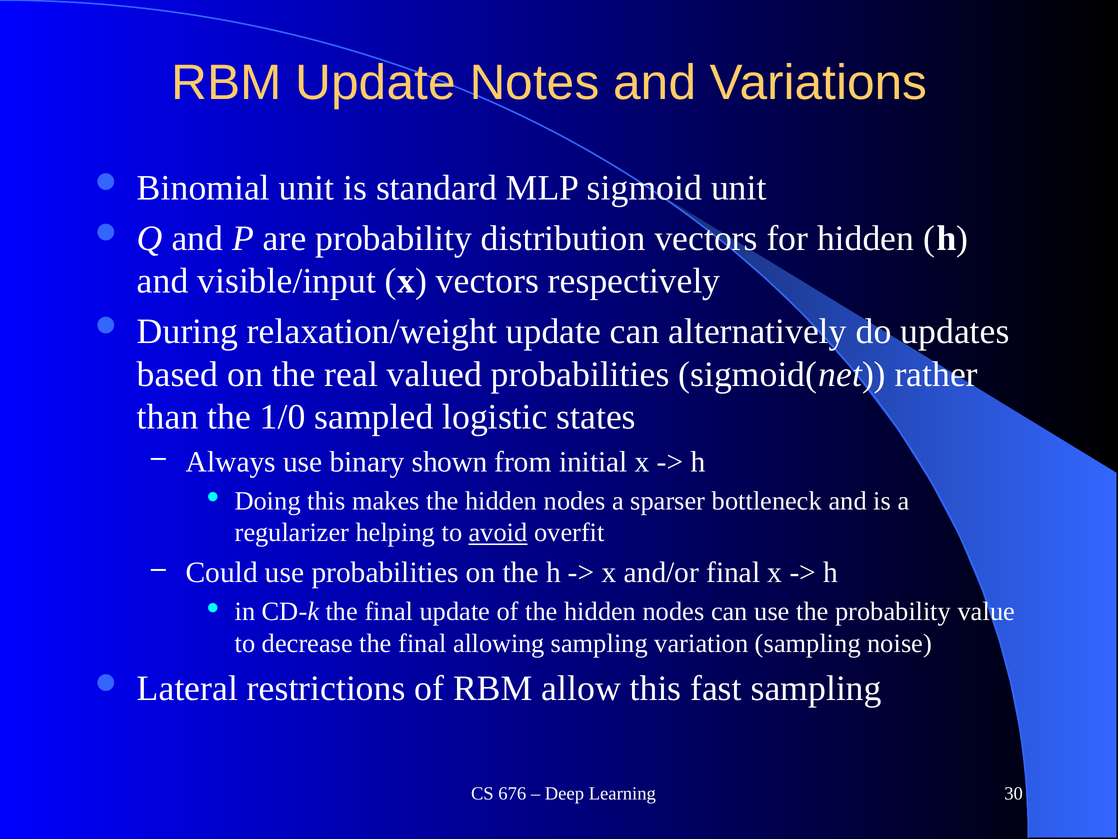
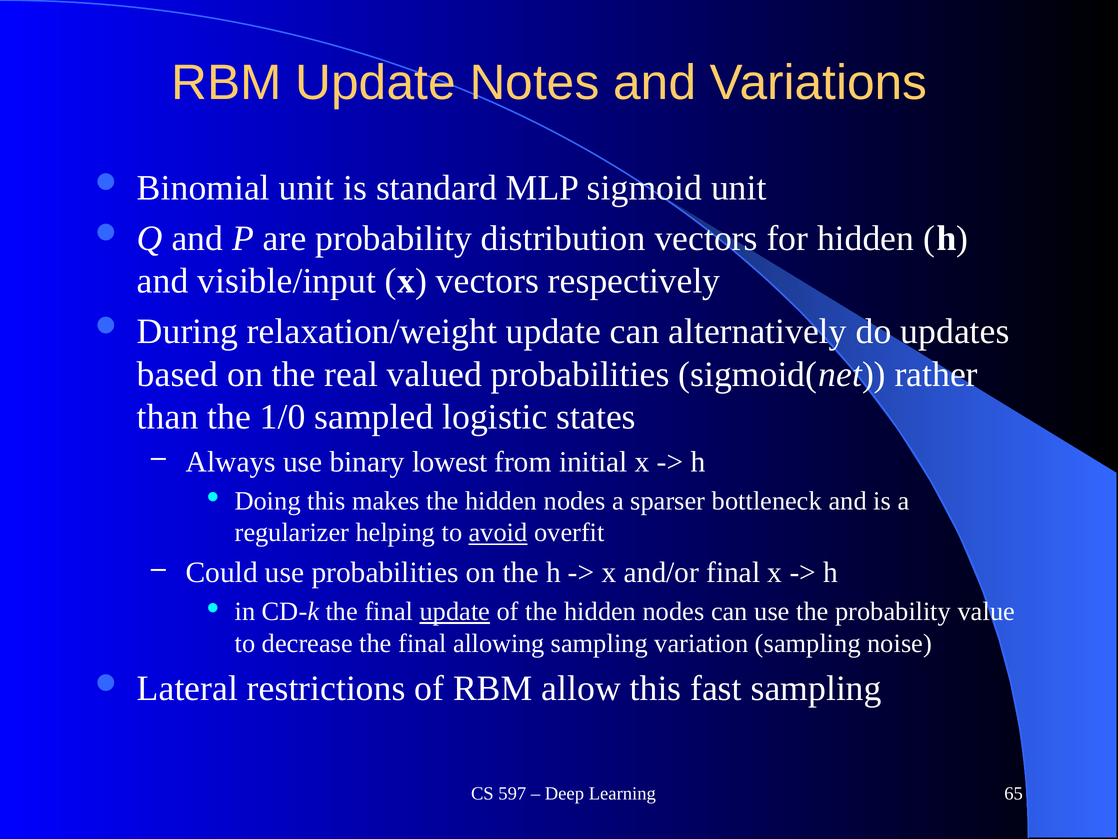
shown: shown -> lowest
update at (455, 611) underline: none -> present
676: 676 -> 597
30: 30 -> 65
